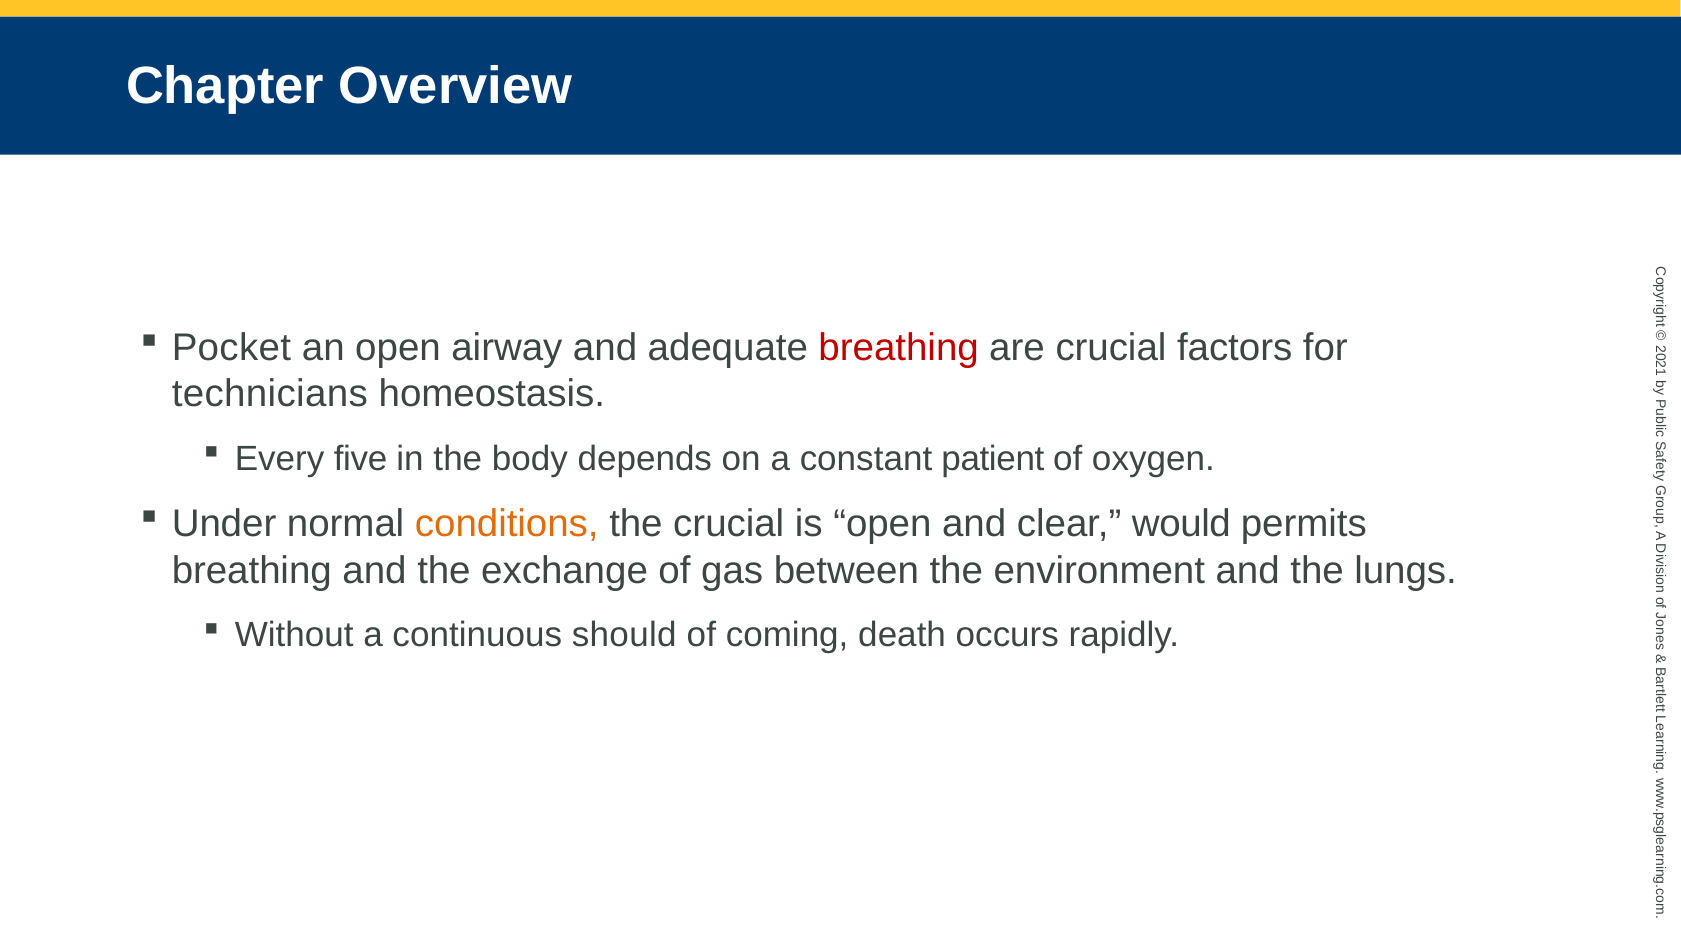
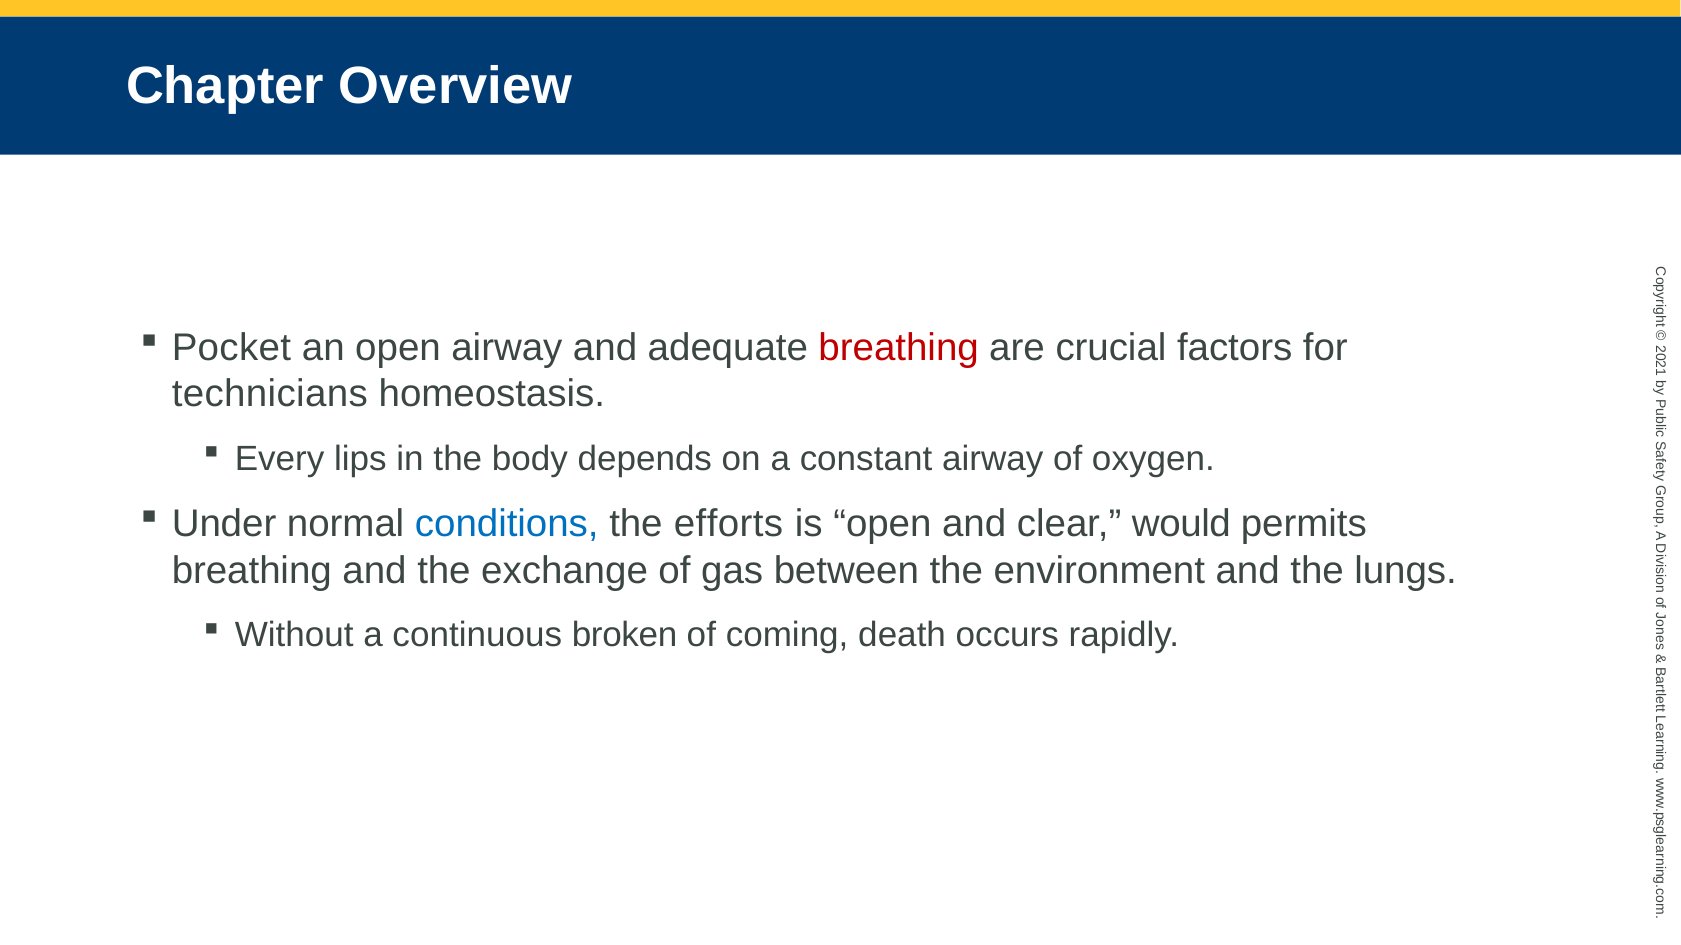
five: five -> lips
constant patient: patient -> airway
conditions colour: orange -> blue
the crucial: crucial -> efforts
should: should -> broken
